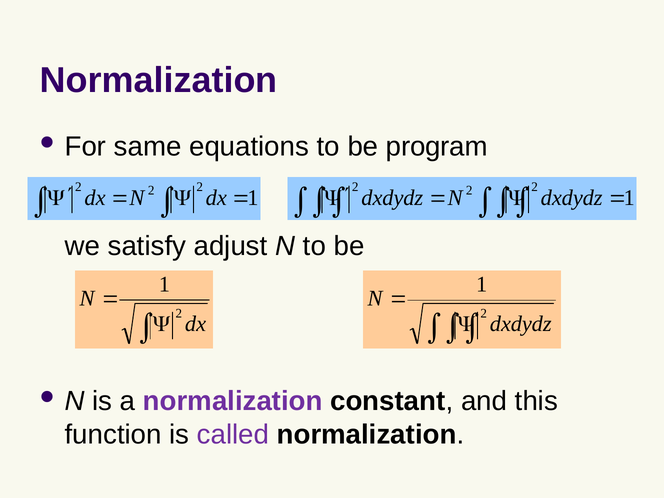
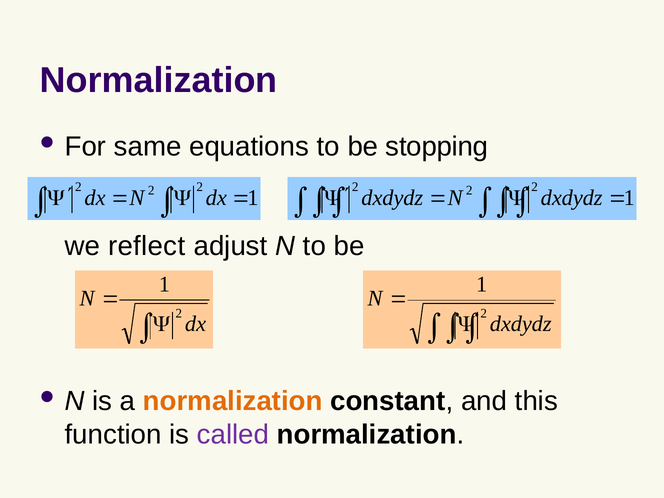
program: program -> stopping
satisfy: satisfy -> reflect
normalization at (233, 401) colour: purple -> orange
